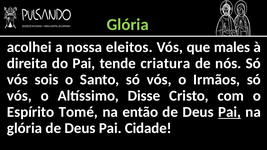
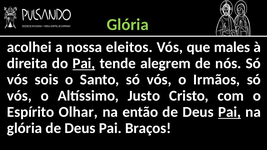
Pai at (84, 63) underline: none -> present
criatura: criatura -> alegrem
Disse: Disse -> Justo
Tomé: Tomé -> Olhar
Cidade: Cidade -> Braços
